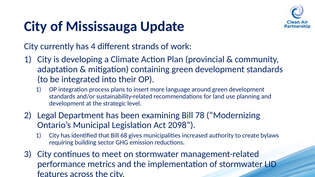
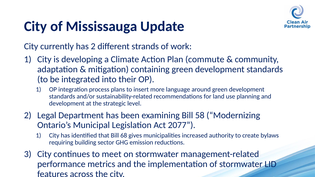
has 4: 4 -> 2
provincial: provincial -> commute
78: 78 -> 58
2098: 2098 -> 2077
